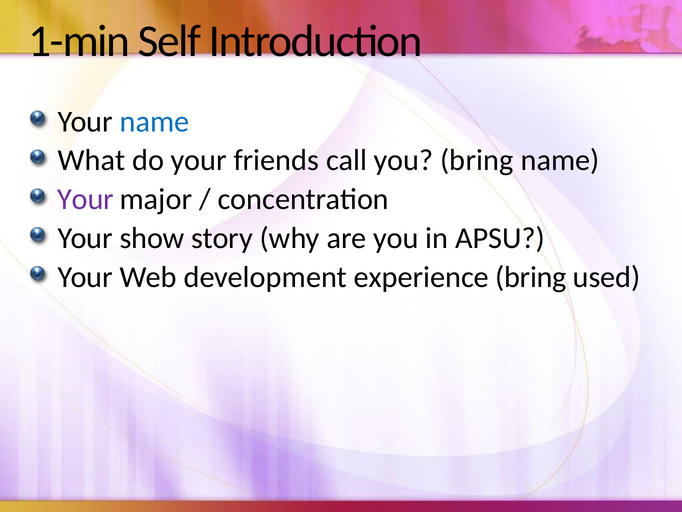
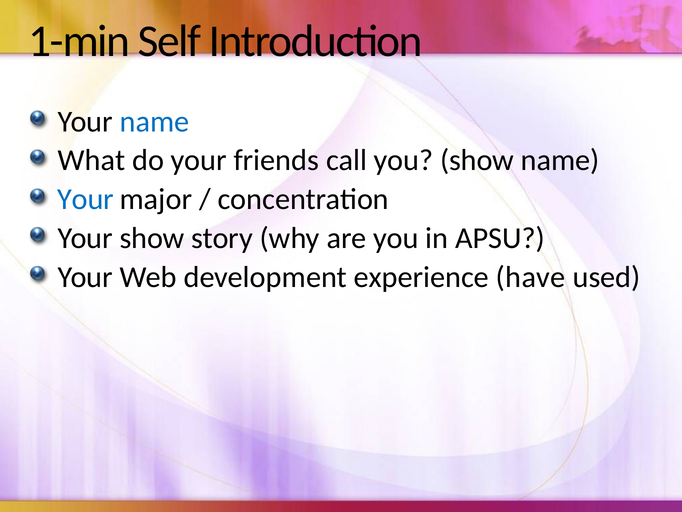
you bring: bring -> show
Your at (86, 199) colour: purple -> blue
experience bring: bring -> have
